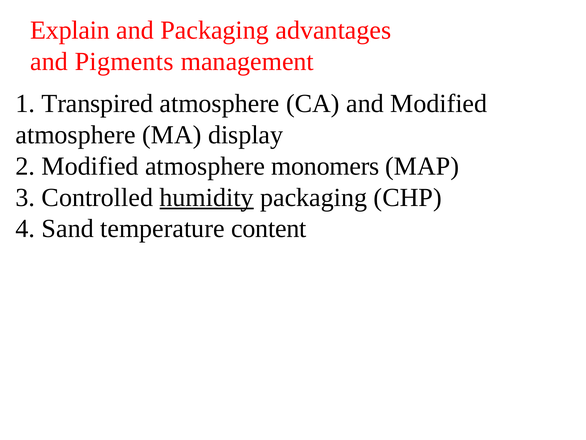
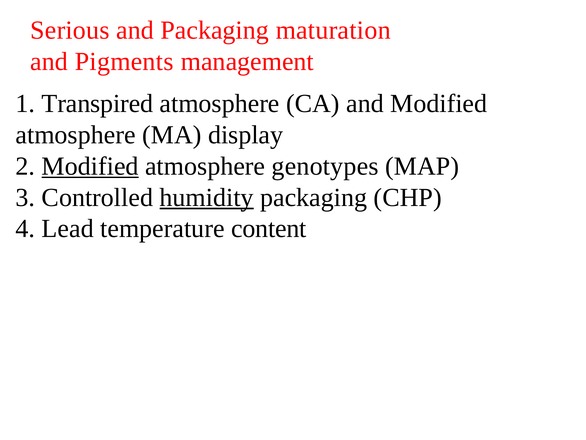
Explain: Explain -> Serious
advantages: advantages -> maturation
Modified at (90, 166) underline: none -> present
monomers: monomers -> genotypes
Sand: Sand -> Lead
